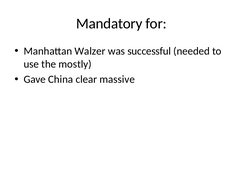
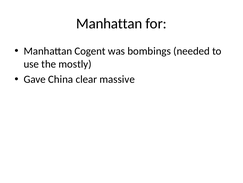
Mandatory at (109, 24): Mandatory -> Manhattan
Walzer: Walzer -> Cogent
successful: successful -> bombings
